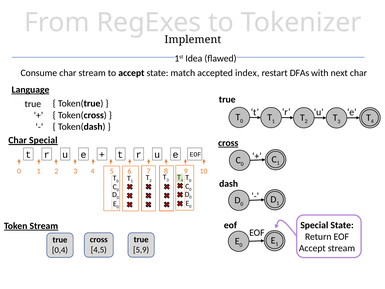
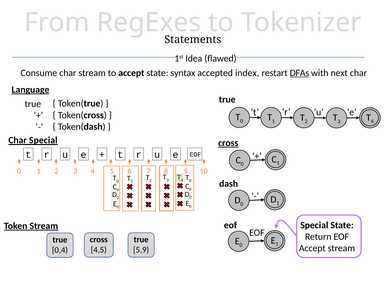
Implement: Implement -> Statements
match: match -> syntax
DFAs underline: none -> present
